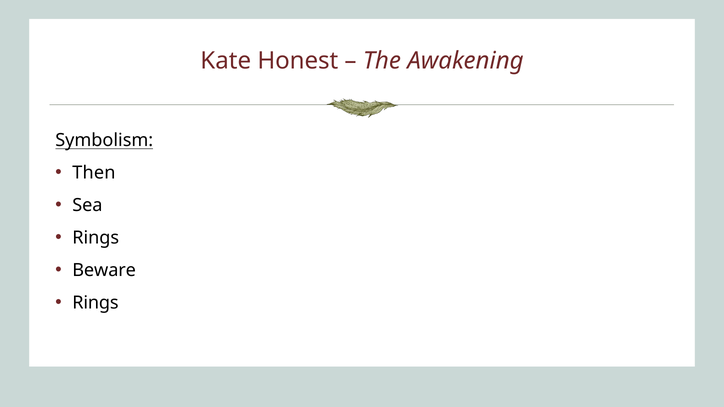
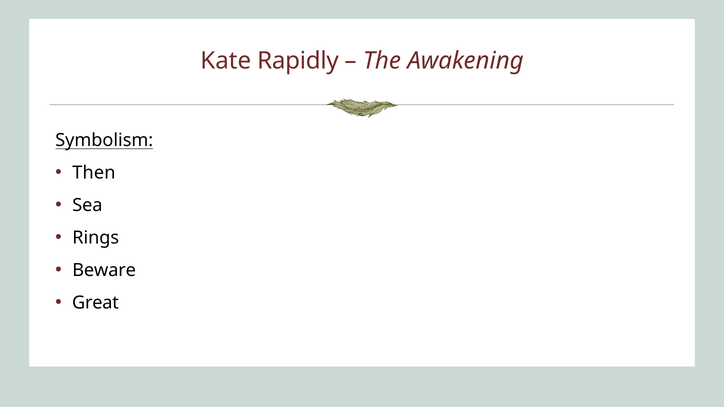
Honest: Honest -> Rapidly
Rings at (95, 303): Rings -> Great
